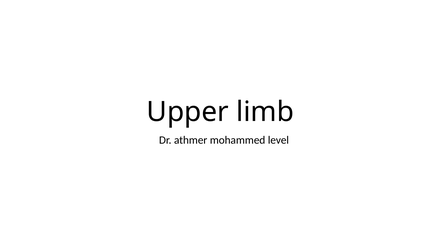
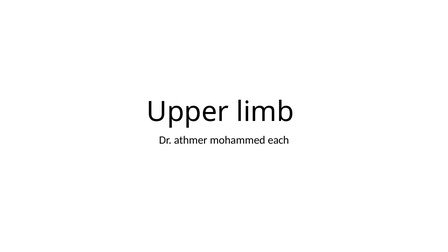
level: level -> each
